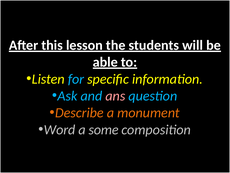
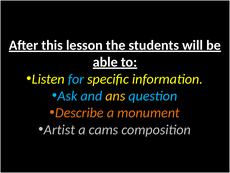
ans colour: pink -> yellow
Word: Word -> Artist
some: some -> cams
